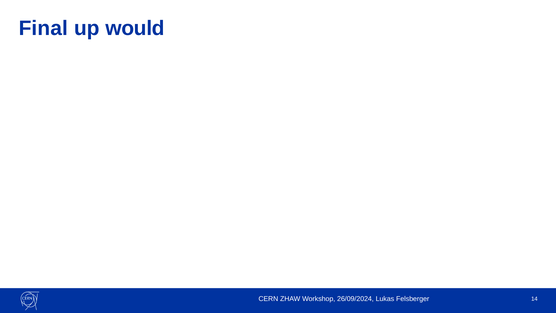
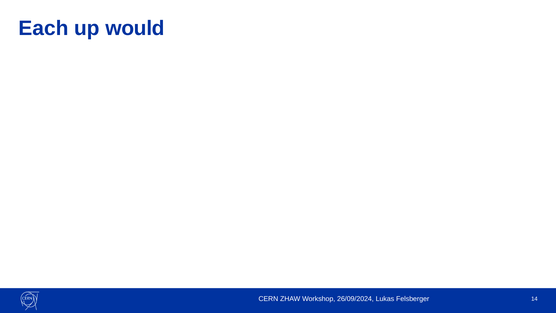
Final: Final -> Each
